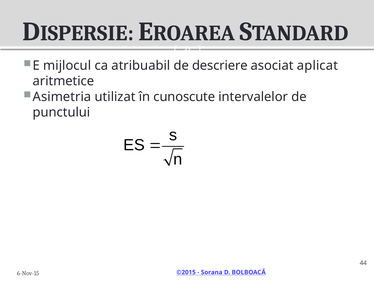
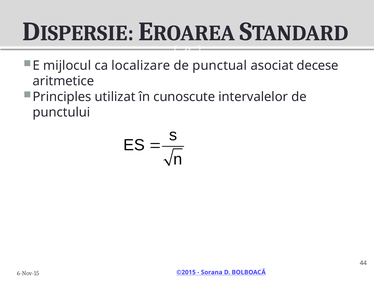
atribuabil: atribuabil -> localizare
descriere: descriere -> punctual
aplicat: aplicat -> decese
Asimetria: Asimetria -> Principles
